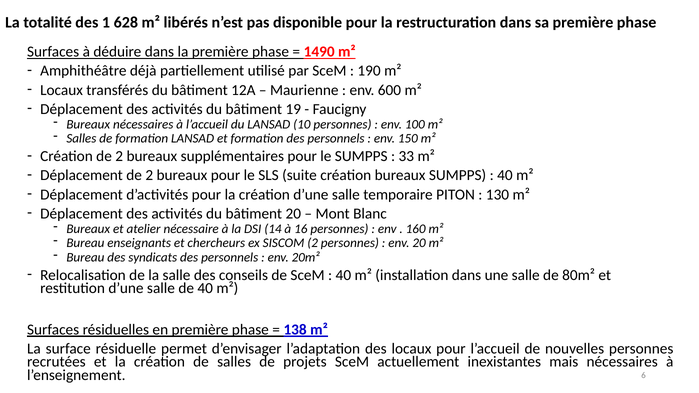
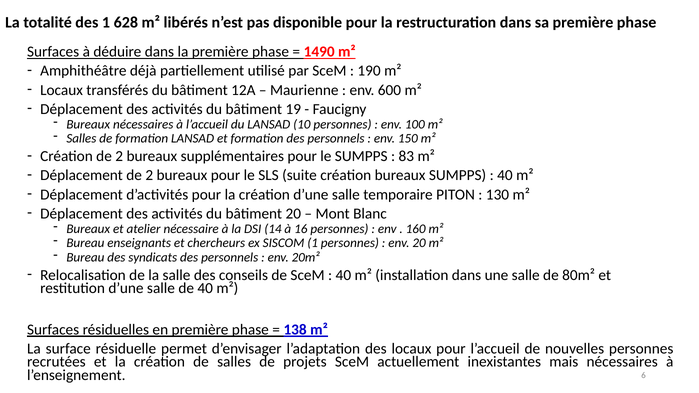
33: 33 -> 83
SISCOM 2: 2 -> 1
